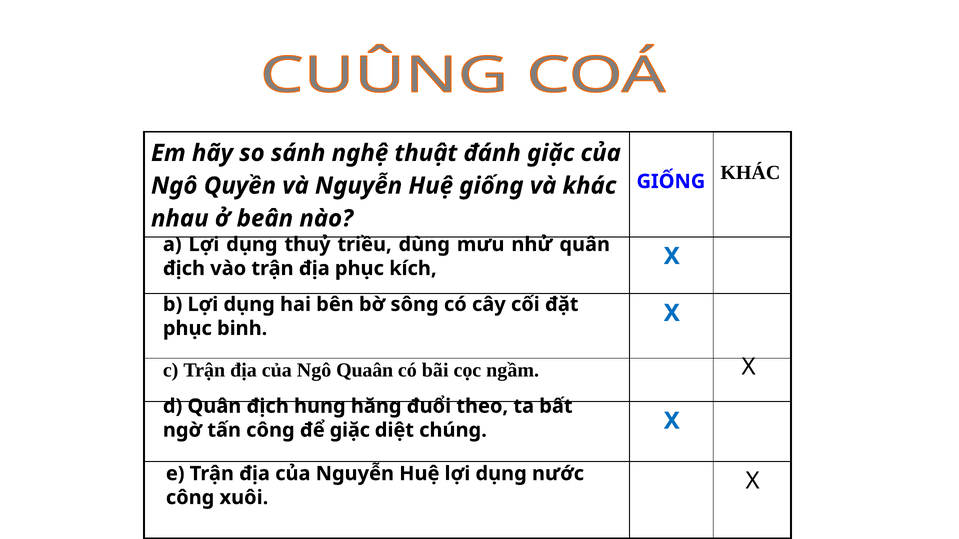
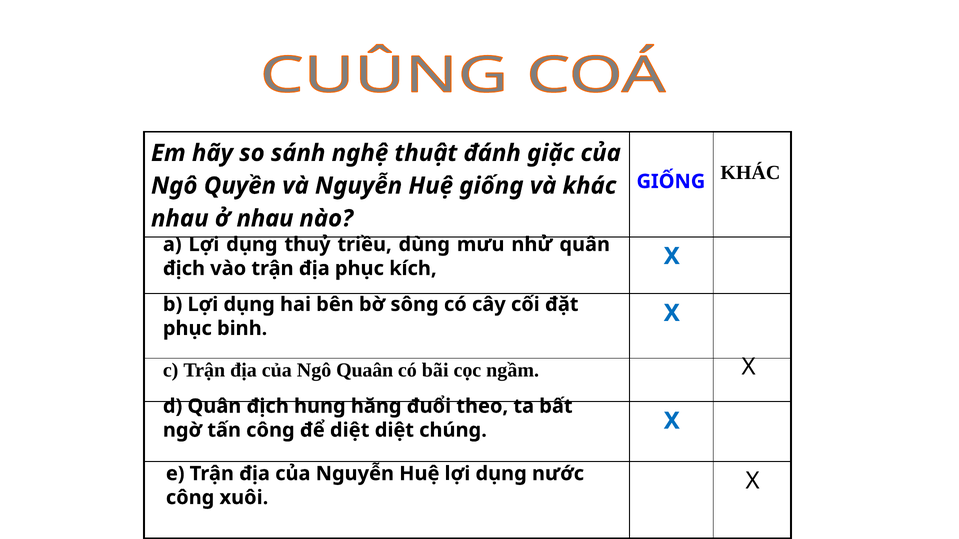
ở beân: beân -> nhau
để giặc: giặc -> diệt
